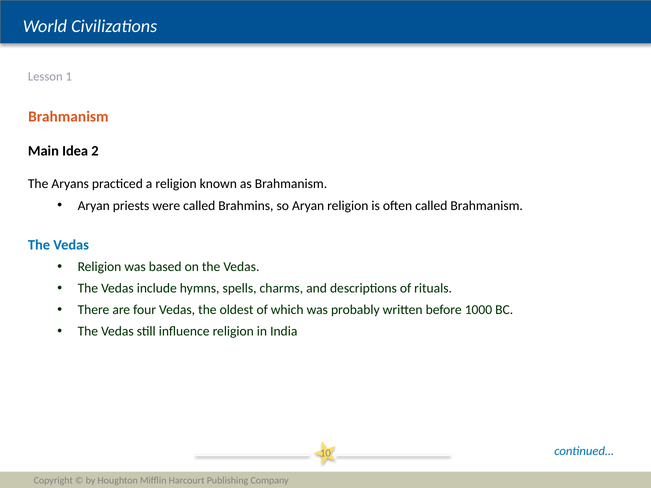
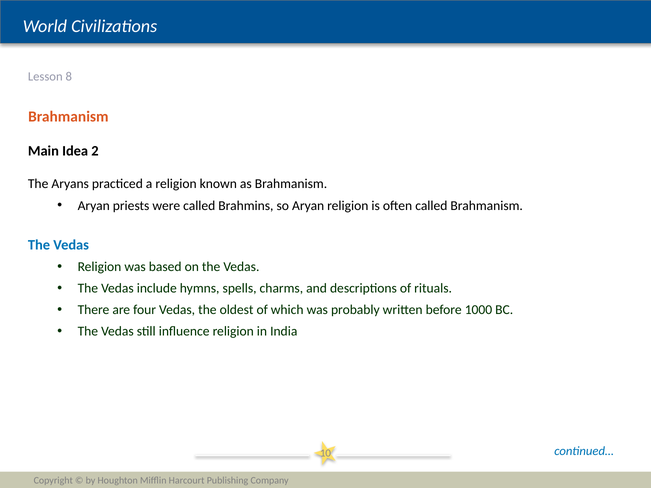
1: 1 -> 8
